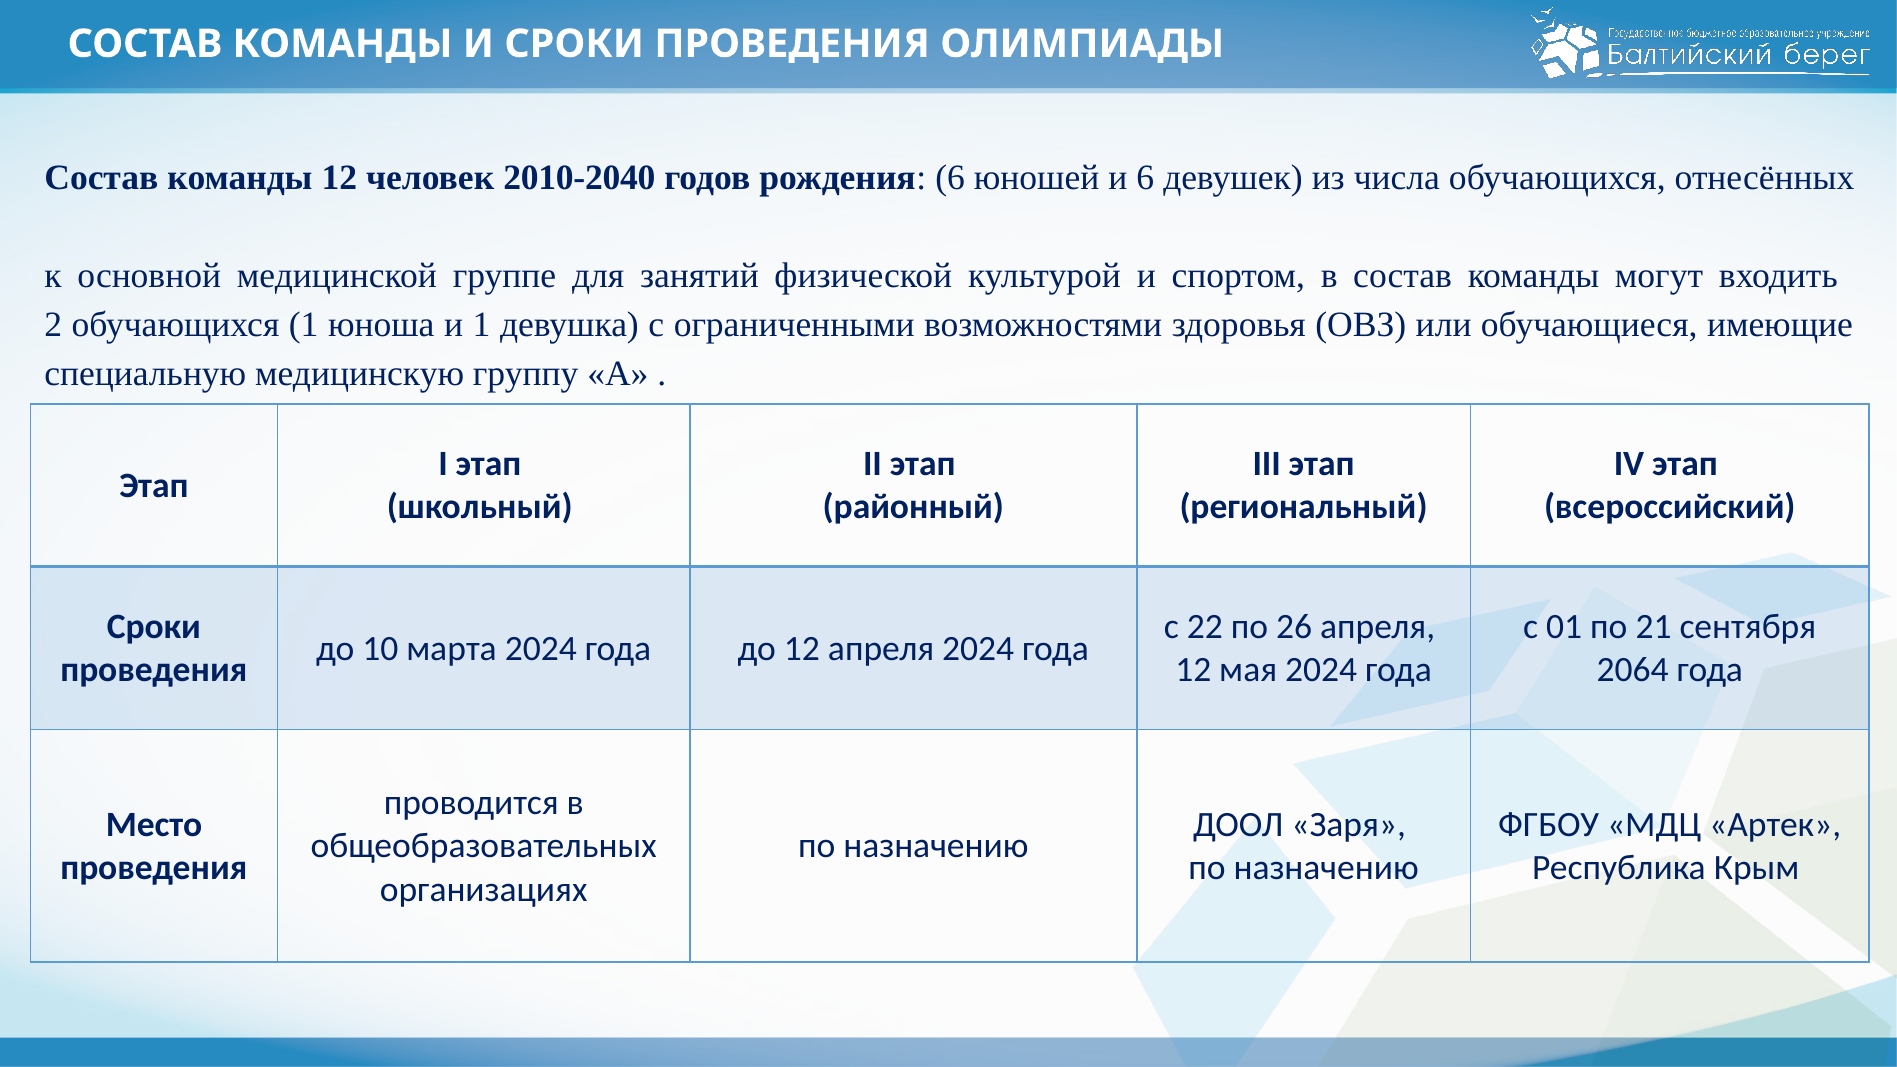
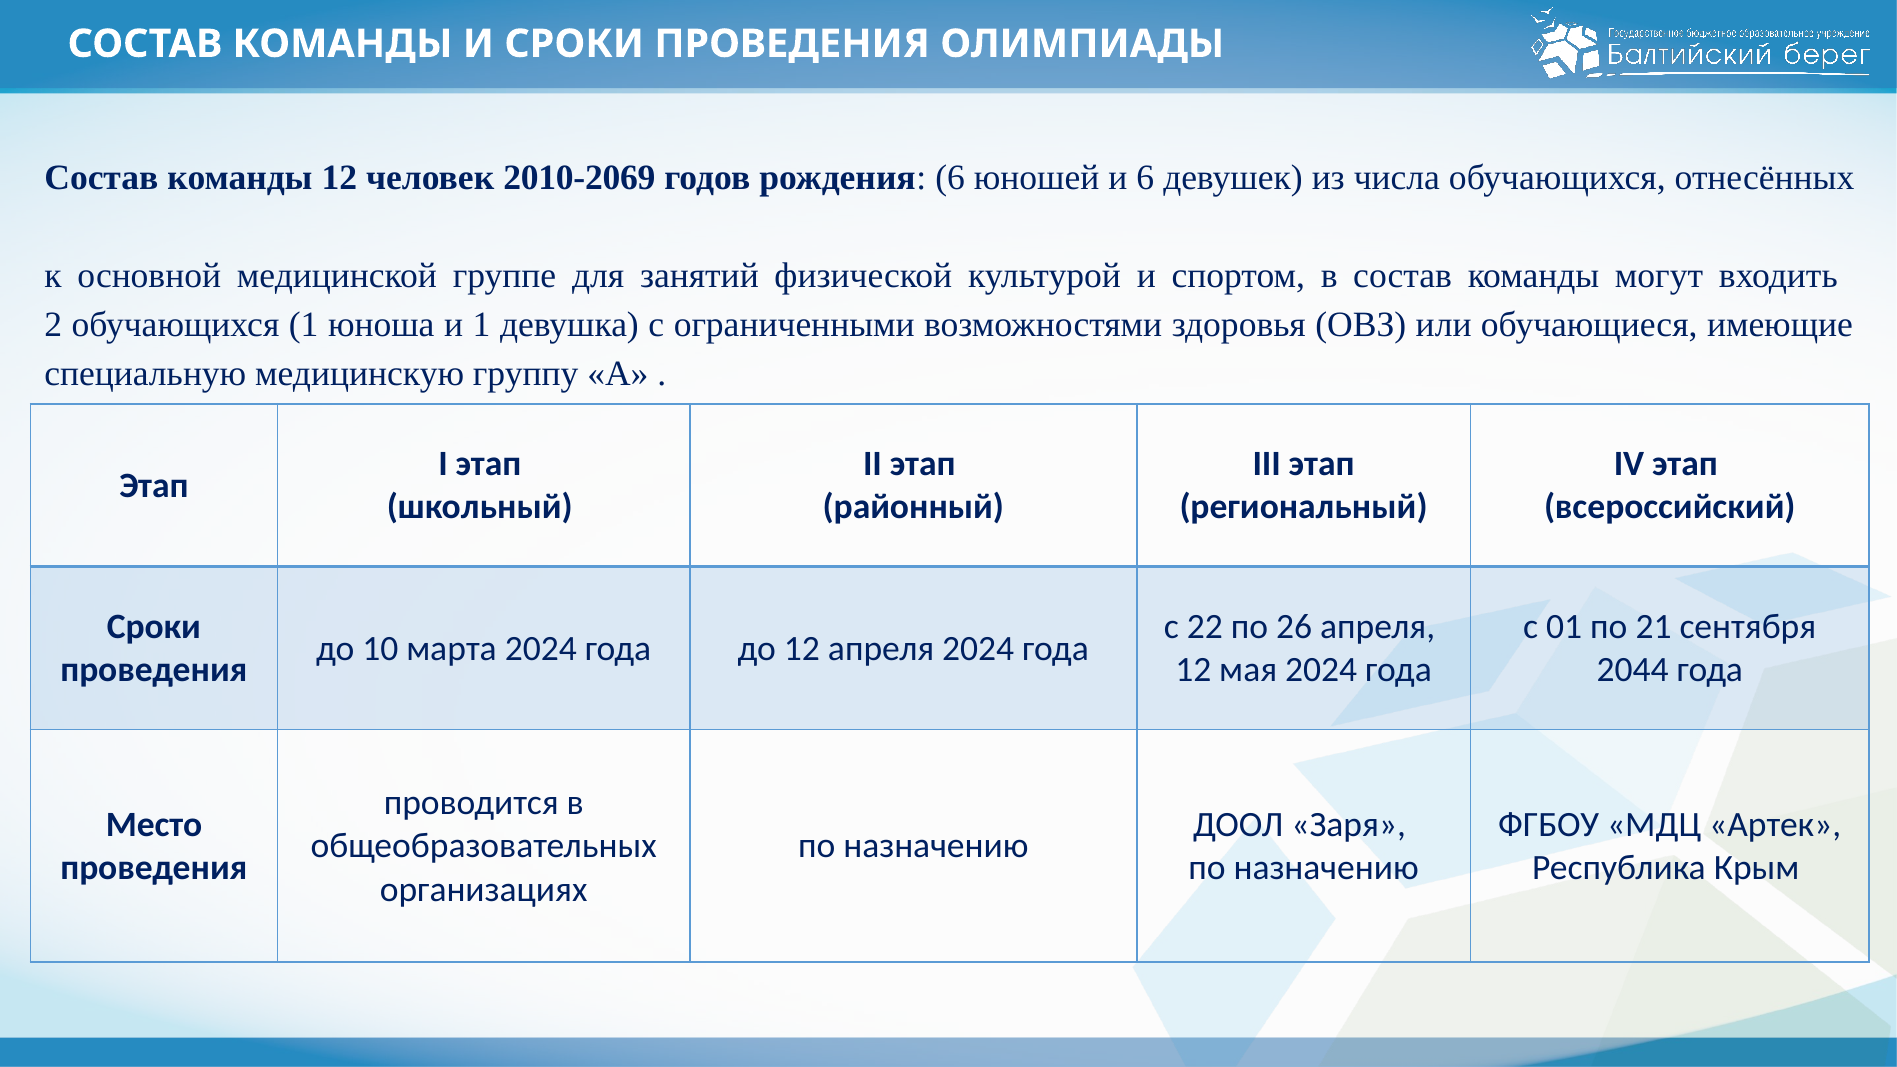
2010-2040: 2010-2040 -> 2010-2069
2064: 2064 -> 2044
